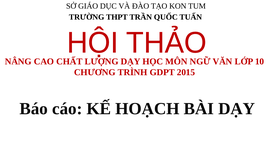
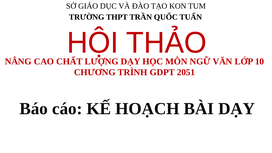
2015: 2015 -> 2051
